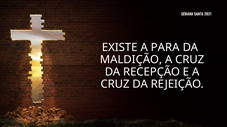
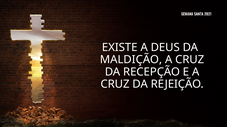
PARA: PARA -> DEUS
